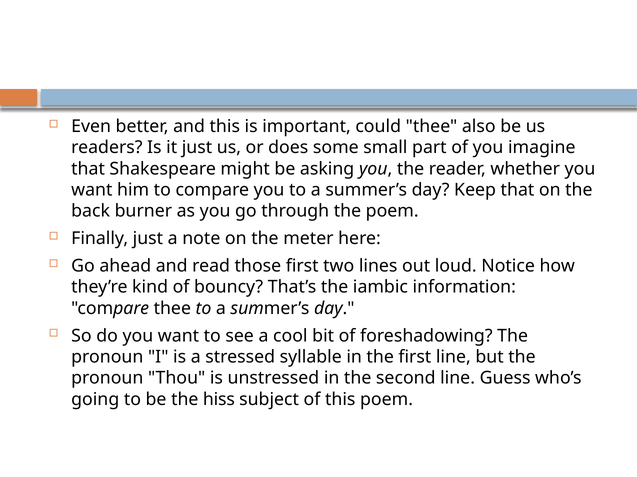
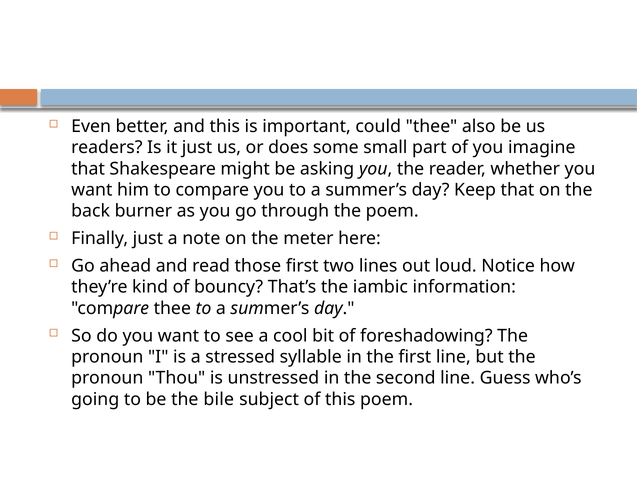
hiss: hiss -> bile
